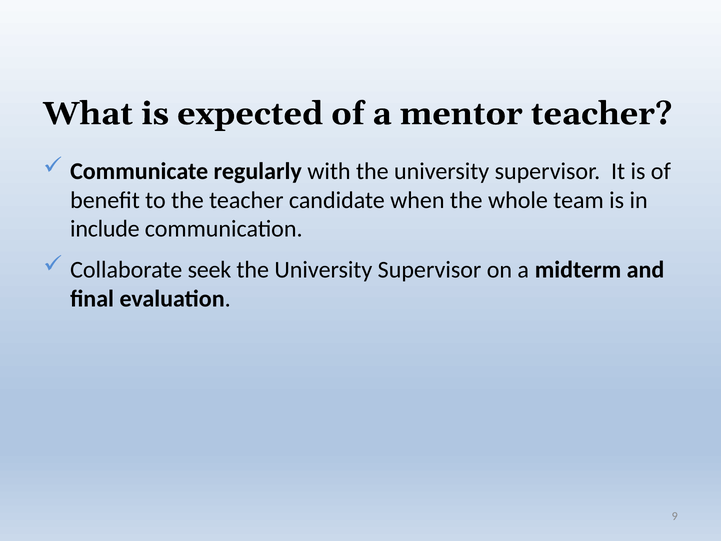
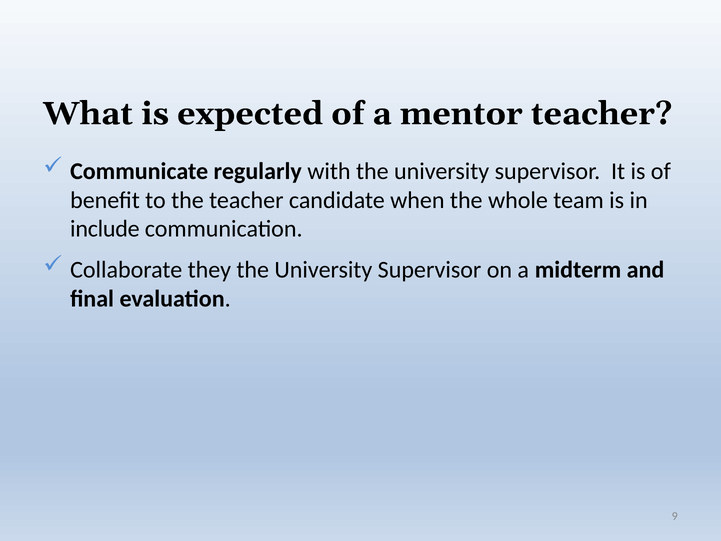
seek: seek -> they
